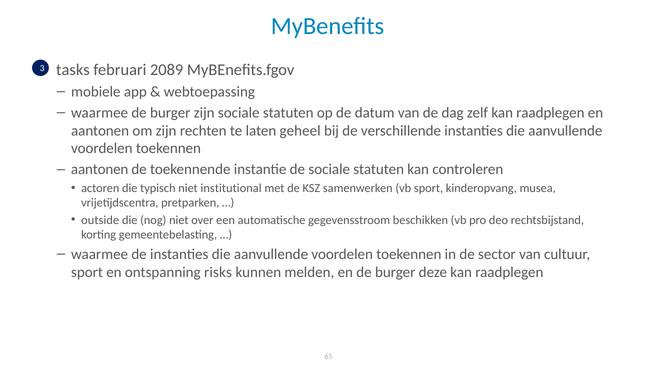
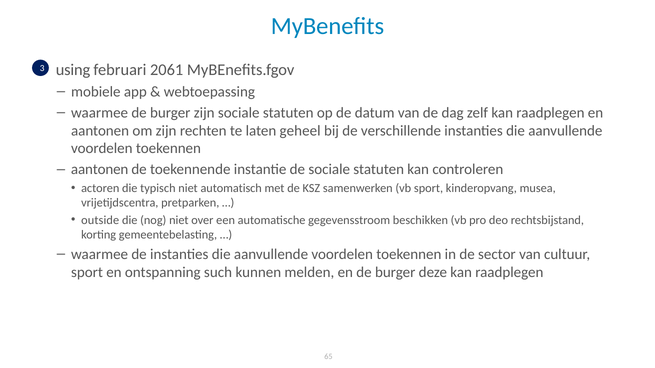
tasks: tasks -> using
2089: 2089 -> 2061
institutional: institutional -> automatisch
risks: risks -> such
